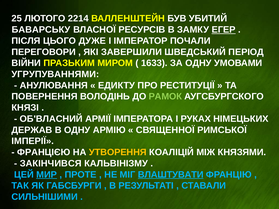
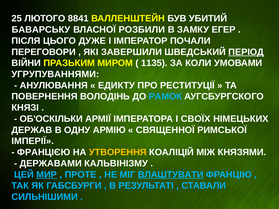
2214: 2214 -> 8841
РЕСУРСІВ: РЕСУРСІВ -> РОЗБИЛИ
ЕГЕР underline: present -> none
ПЕРІОД underline: none -> present
1633: 1633 -> 1135
ЗА ОДНУ: ОДНУ -> КОЛИ
РАМОК colour: light green -> light blue
ОБ'ВЛАСНИЙ: ОБ'ВЛАСНИЙ -> ОБ'ОСКІЛЬКИ
РУКАХ: РУКАХ -> СВОЇХ
ЗАКІНЧИВСЯ: ЗАКІНЧИВСЯ -> ДЕРЖАВАМИ
